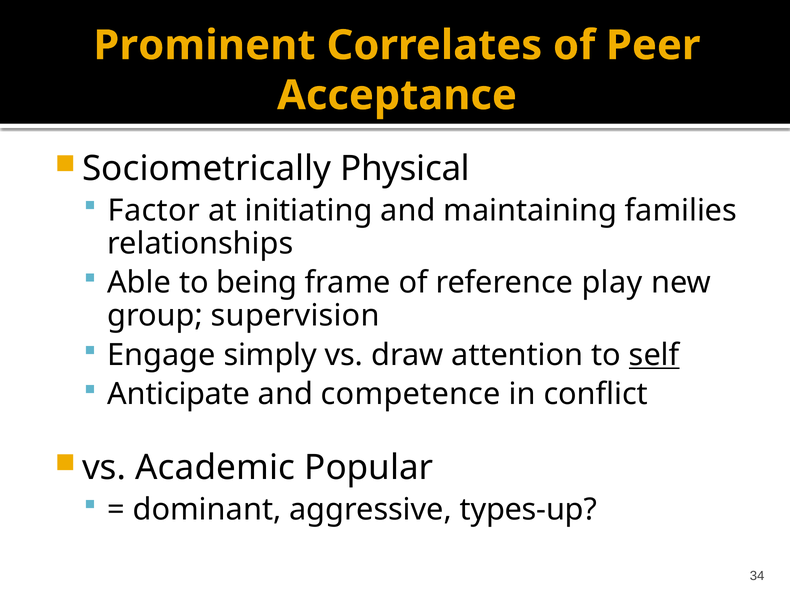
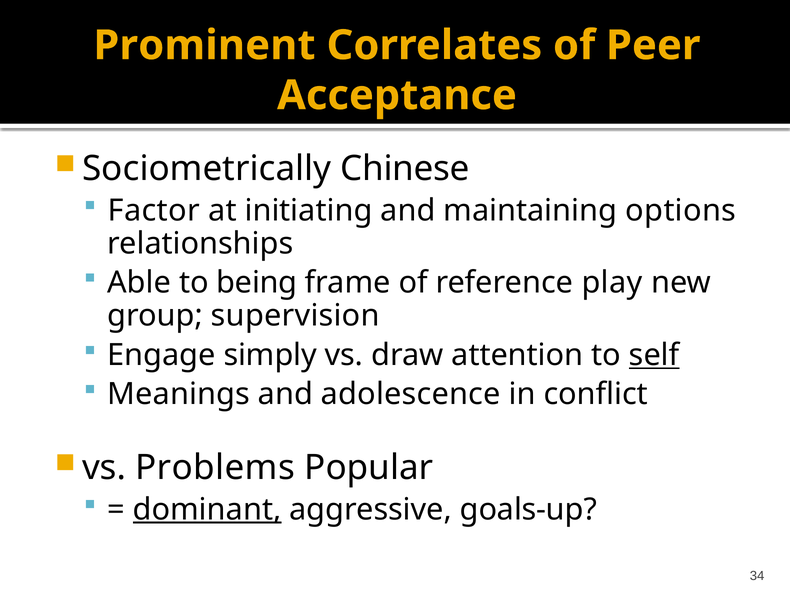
Physical: Physical -> Chinese
families: families -> options
Anticipate: Anticipate -> Meanings
competence: competence -> adolescence
Academic: Academic -> Problems
dominant underline: none -> present
types-up: types-up -> goals-up
